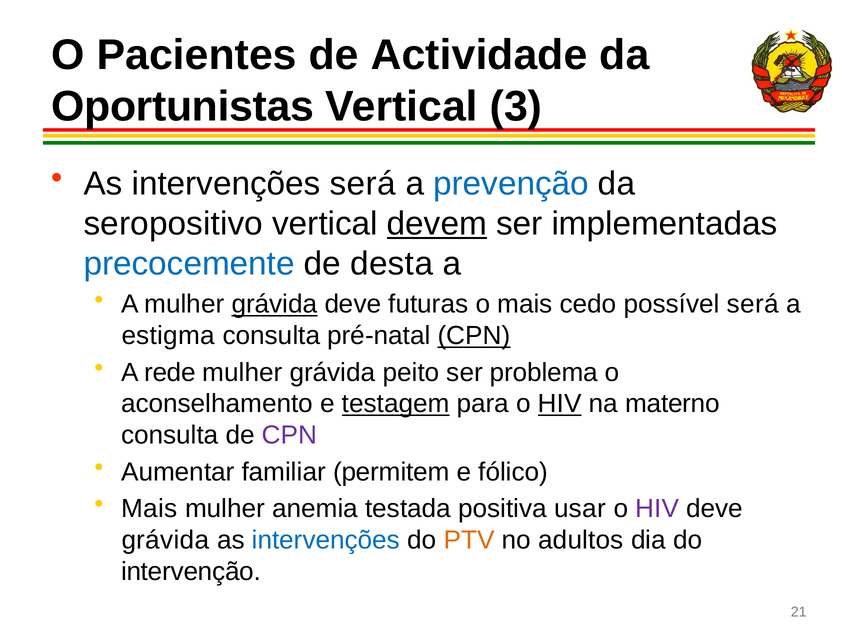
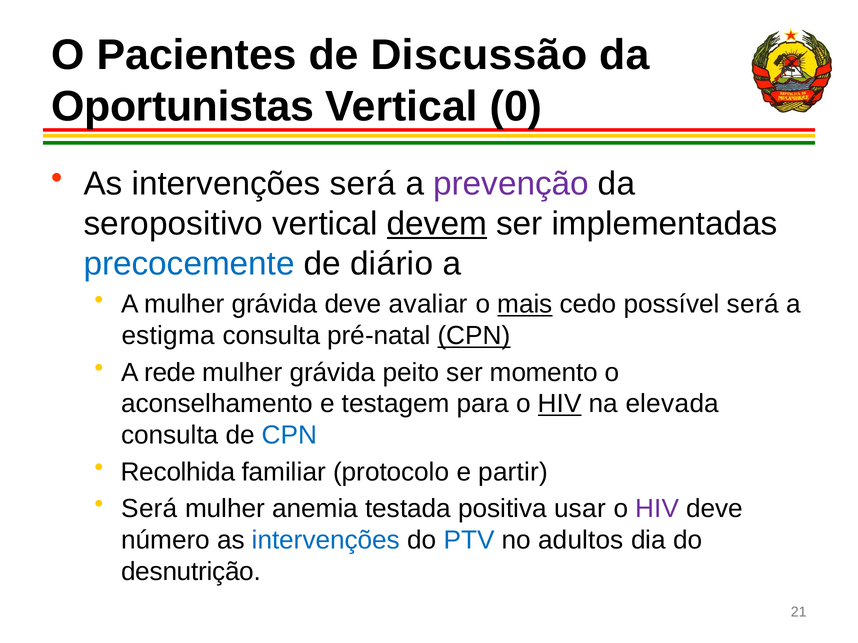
Actividade: Actividade -> Discussão
3: 3 -> 0
prevenção colour: blue -> purple
desta: desta -> diário
grávida at (274, 305) underline: present -> none
futuras: futuras -> avaliar
mais at (525, 305) underline: none -> present
problema: problema -> momento
testagem underline: present -> none
materno: materno -> elevada
CPN at (290, 436) colour: purple -> blue
Aumentar: Aumentar -> Recolhida
permitem: permitem -> protocolo
fólico: fólico -> partir
Mais at (149, 509): Mais -> Será
grávida at (165, 540): grávida -> número
PTV colour: orange -> blue
intervenção: intervenção -> desnutrição
